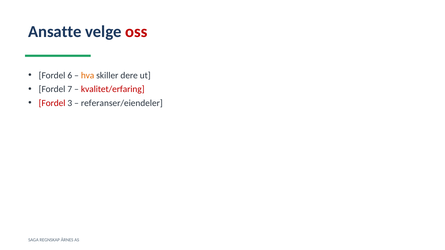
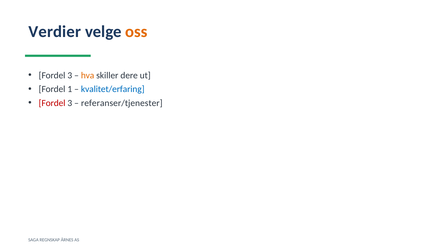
Ansatte: Ansatte -> Verdier
oss colour: red -> orange
6 at (70, 75): 6 -> 3
7: 7 -> 1
kvalitet/erfaring colour: red -> blue
referanser/eiendeler: referanser/eiendeler -> referanser/tjenester
